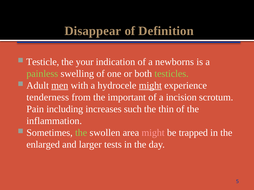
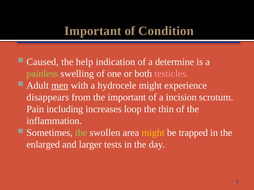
Disappear at (93, 31): Disappear -> Important
Definition: Definition -> Condition
Testicle: Testicle -> Caused
your: your -> help
newborns: newborns -> determine
testicles colour: light green -> pink
might at (150, 86) underline: present -> none
tenderness: tenderness -> disappears
such: such -> loop
might at (153, 133) colour: pink -> yellow
